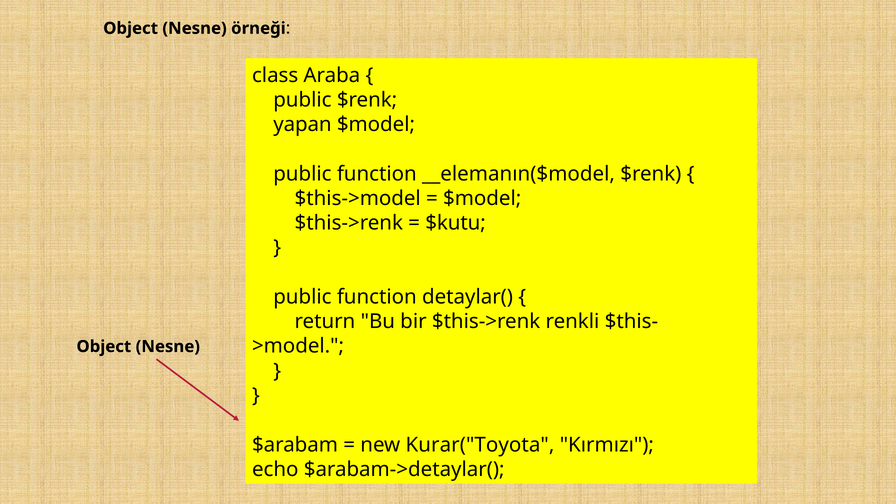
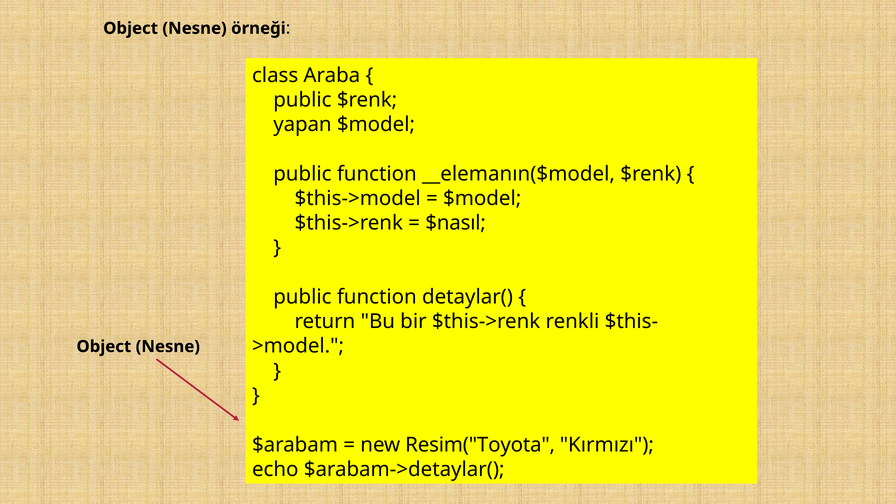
$kutu: $kutu -> $nasıl
Kurar("Toyota: Kurar("Toyota -> Resim("Toyota
